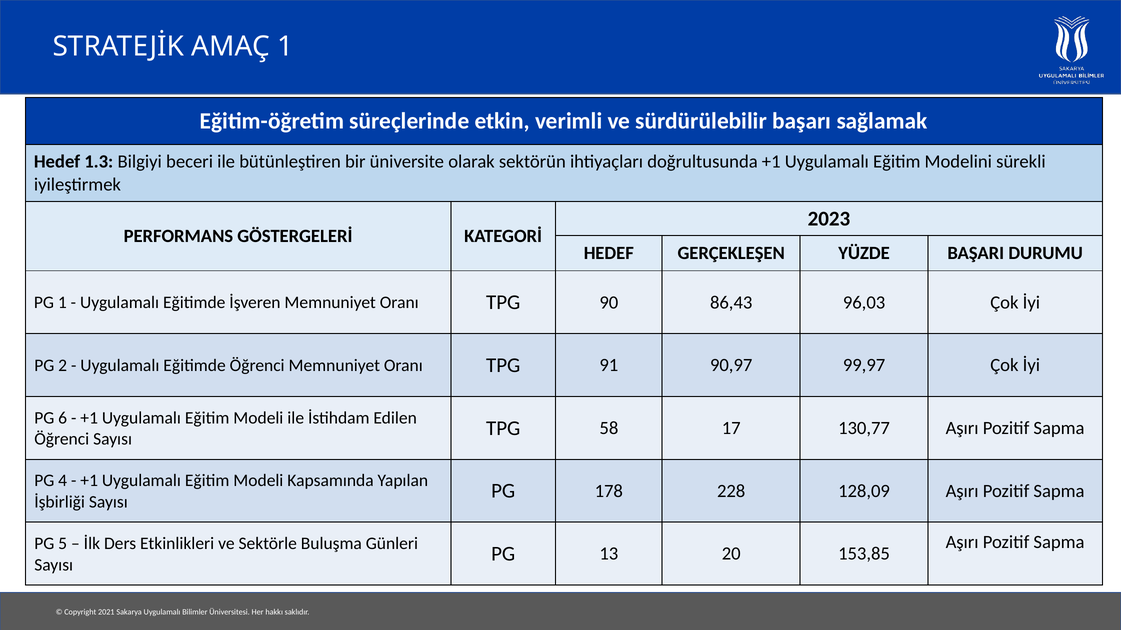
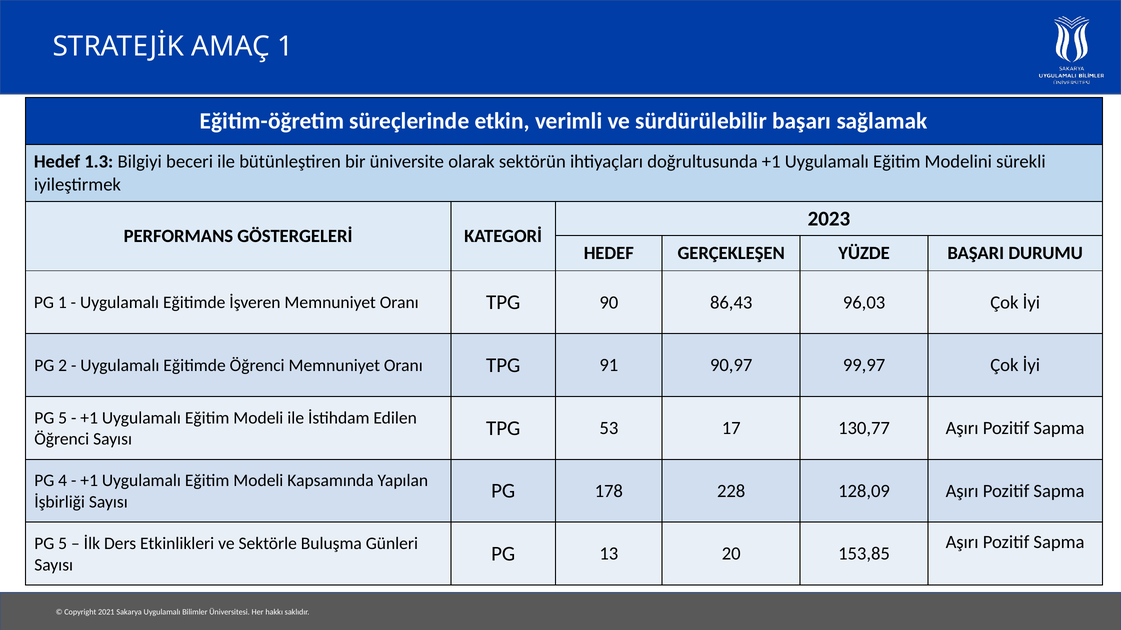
6 at (63, 418): 6 -> 5
58: 58 -> 53
